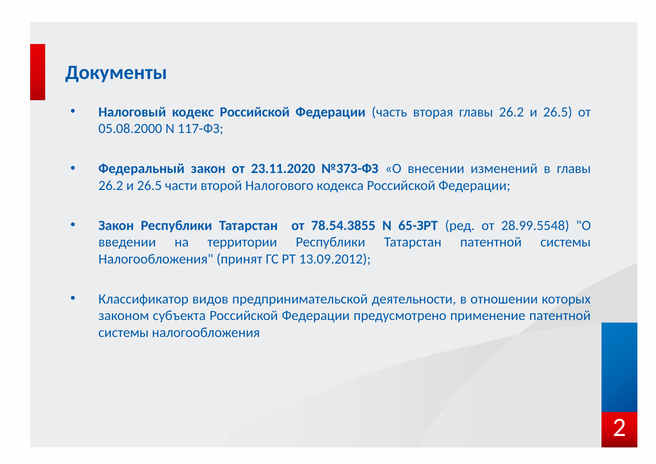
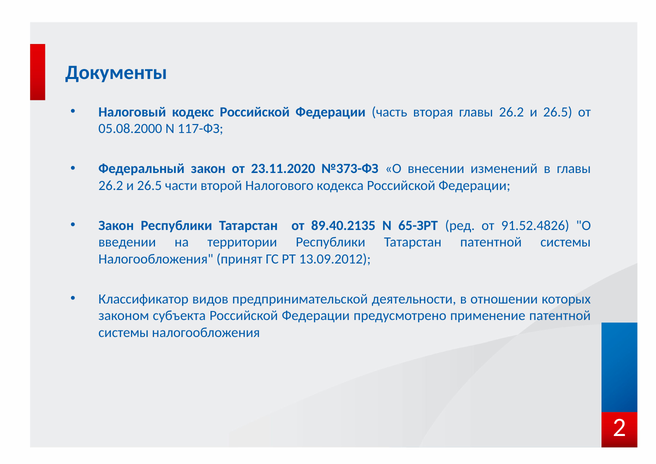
78.54.3855: 78.54.3855 -> 89.40.2135
28.99.5548: 28.99.5548 -> 91.52.4826
